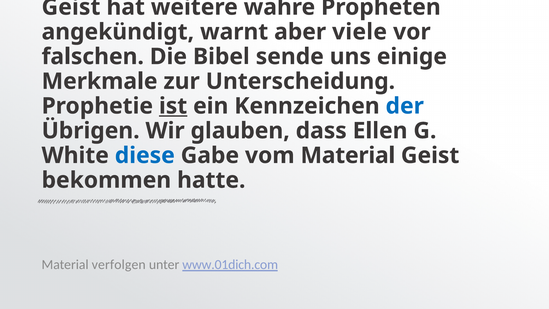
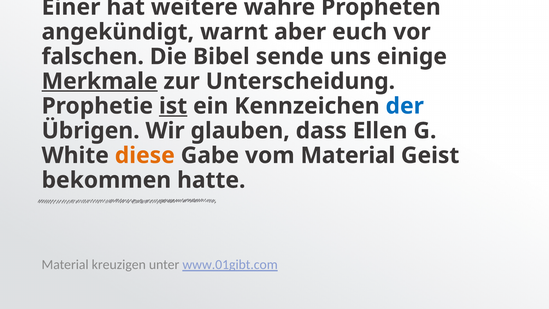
Geist at (71, 7): Geist -> Einer
viele: viele -> euch
Merkmale underline: none -> present
diese colour: blue -> orange
verfolgen: verfolgen -> kreuzigen
www.01dich.com: www.01dich.com -> www.01gibt.com
